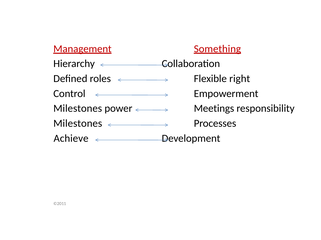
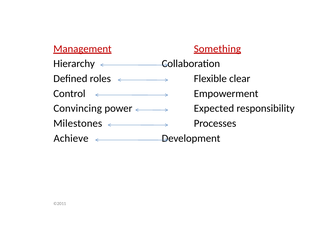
right: right -> clear
Milestones at (78, 109): Milestones -> Convincing
Meetings: Meetings -> Expected
